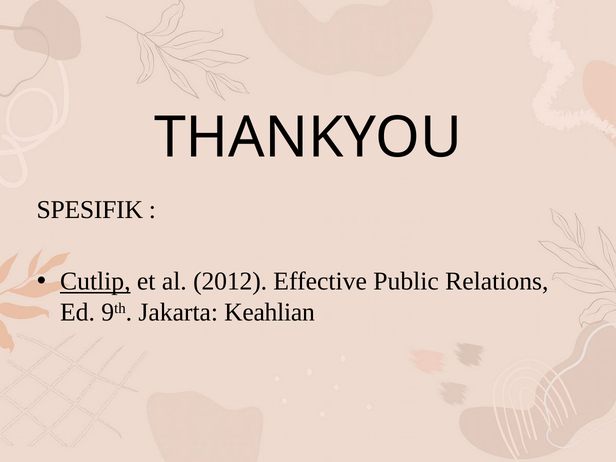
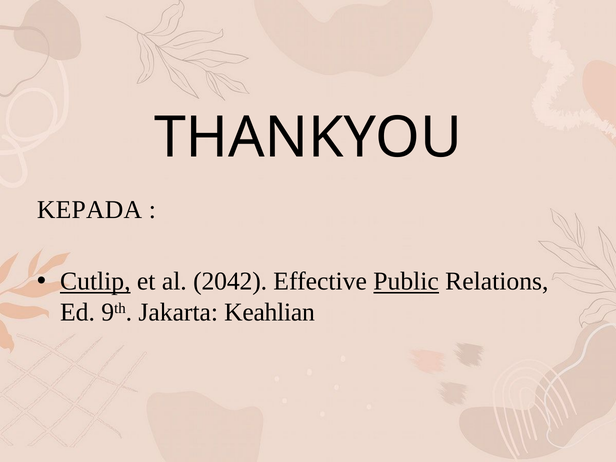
SPESIFIK: SPESIFIK -> KEPADA
2012: 2012 -> 2042
Public underline: none -> present
